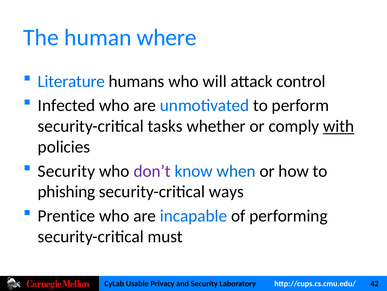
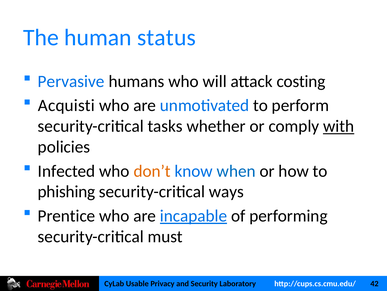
where: where -> status
Literature: Literature -> Pervasive
control: control -> costing
Infected: Infected -> Acquisti
Security at (66, 171): Security -> Infected
don’t colour: purple -> orange
incapable underline: none -> present
